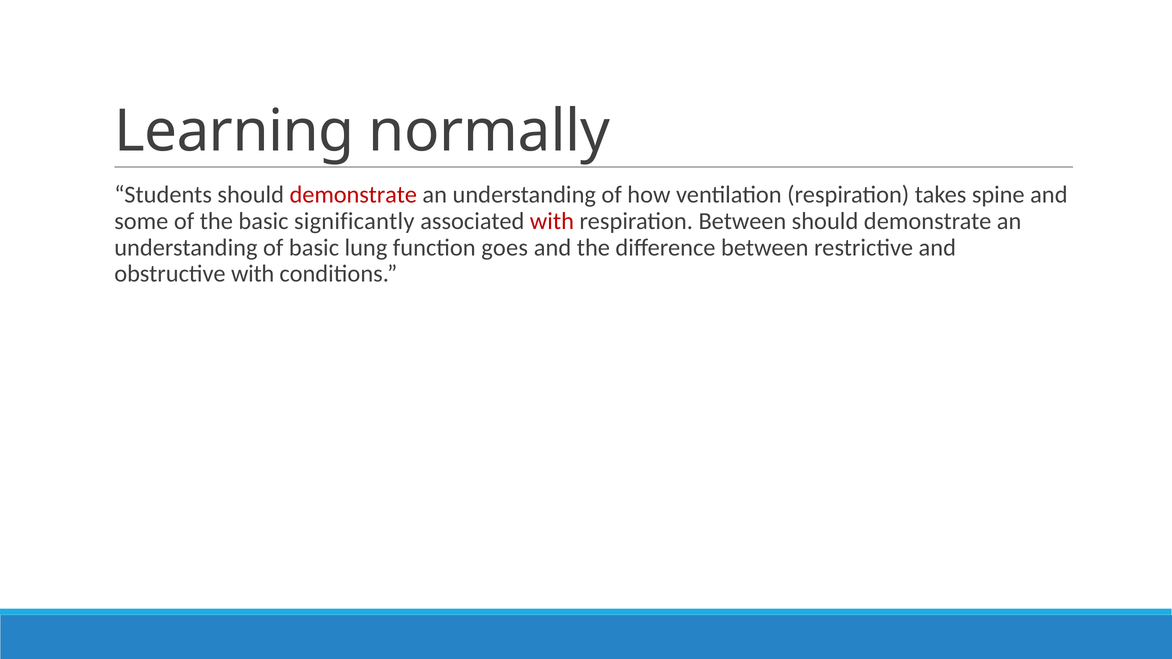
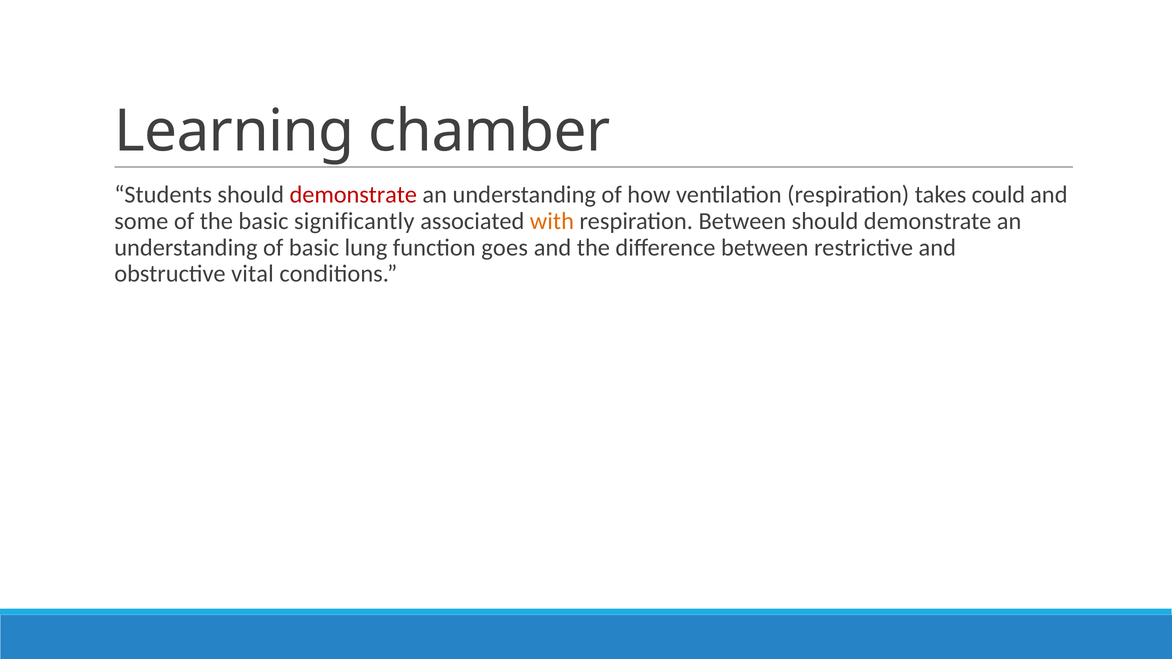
normally: normally -> chamber
spine: spine -> could
with at (552, 221) colour: red -> orange
obstructive with: with -> vital
